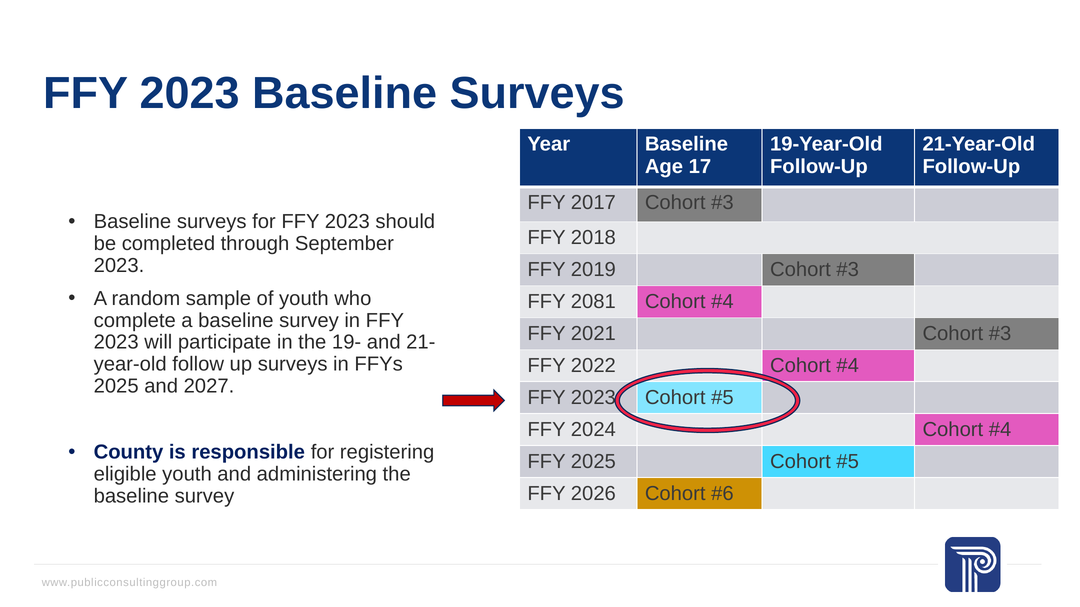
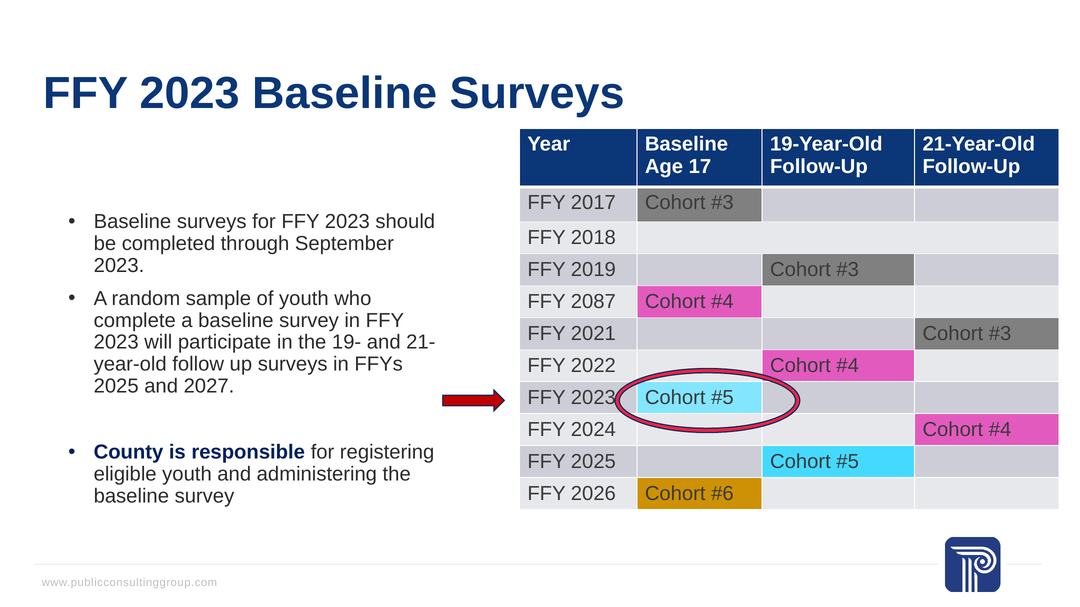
2081: 2081 -> 2087
